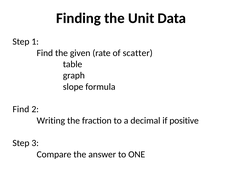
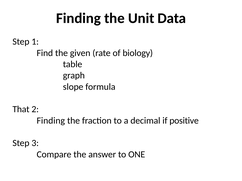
scatter: scatter -> biology
Find at (21, 110): Find -> That
Writing at (51, 121): Writing -> Finding
